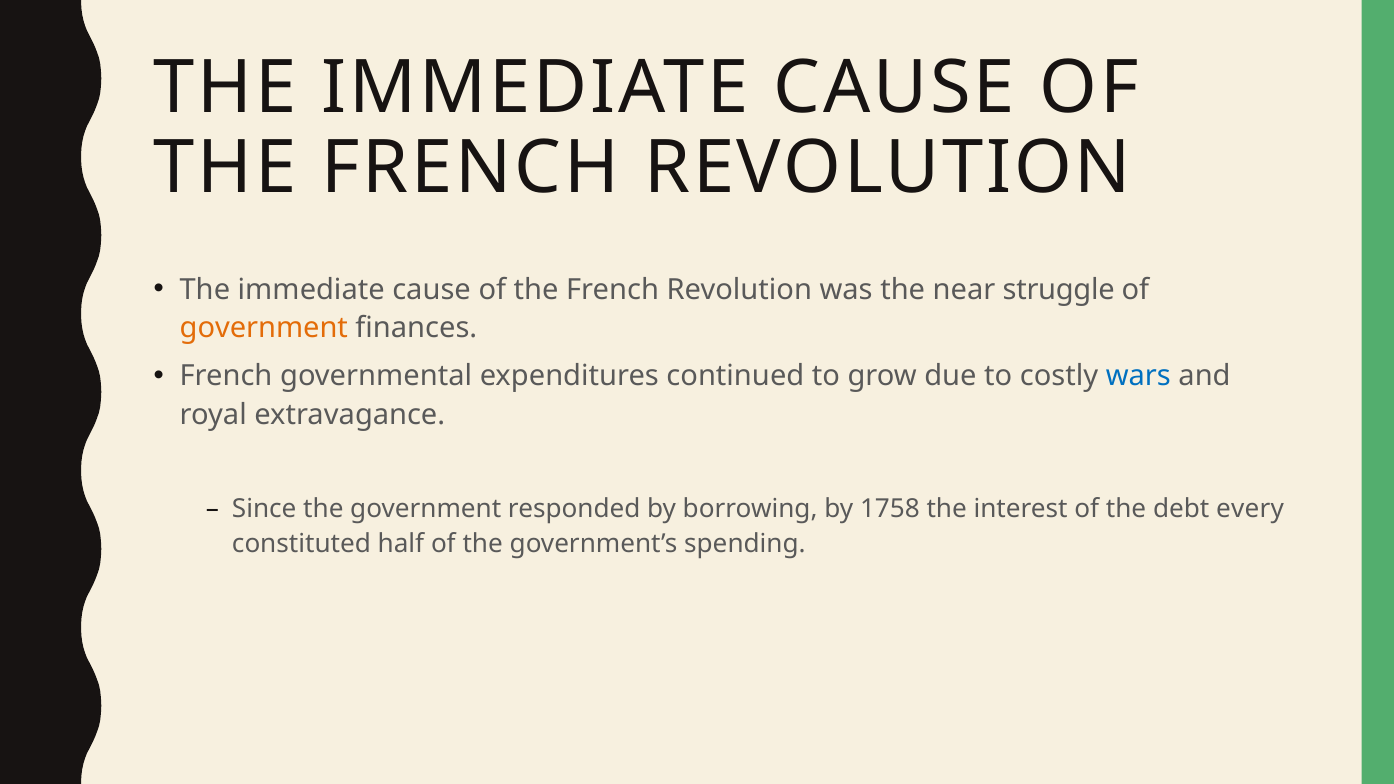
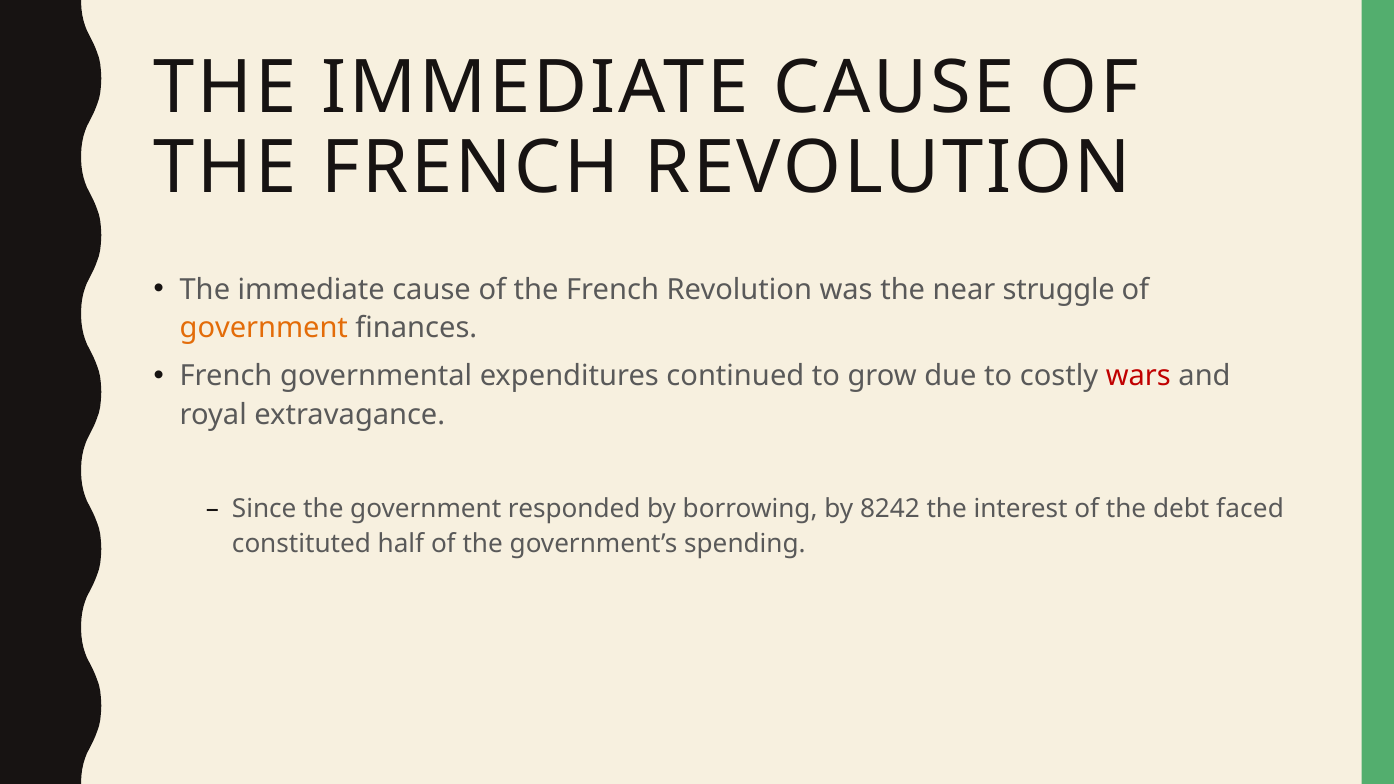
wars colour: blue -> red
1758: 1758 -> 8242
every: every -> faced
